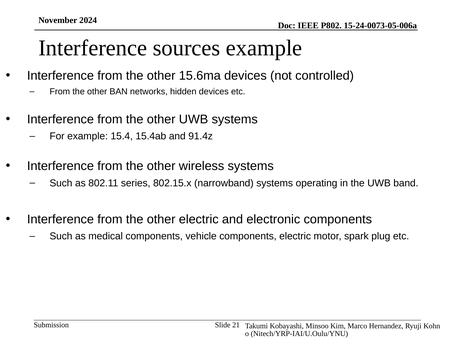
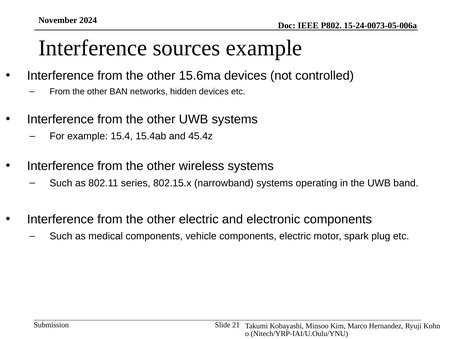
91.4z: 91.4z -> 45.4z
